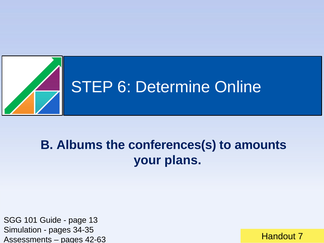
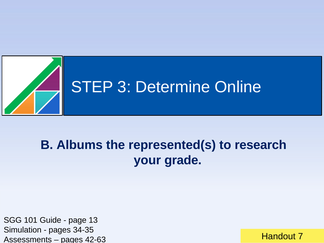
6: 6 -> 3
conferences(s: conferences(s -> represented(s
amounts: amounts -> research
plans: plans -> grade
